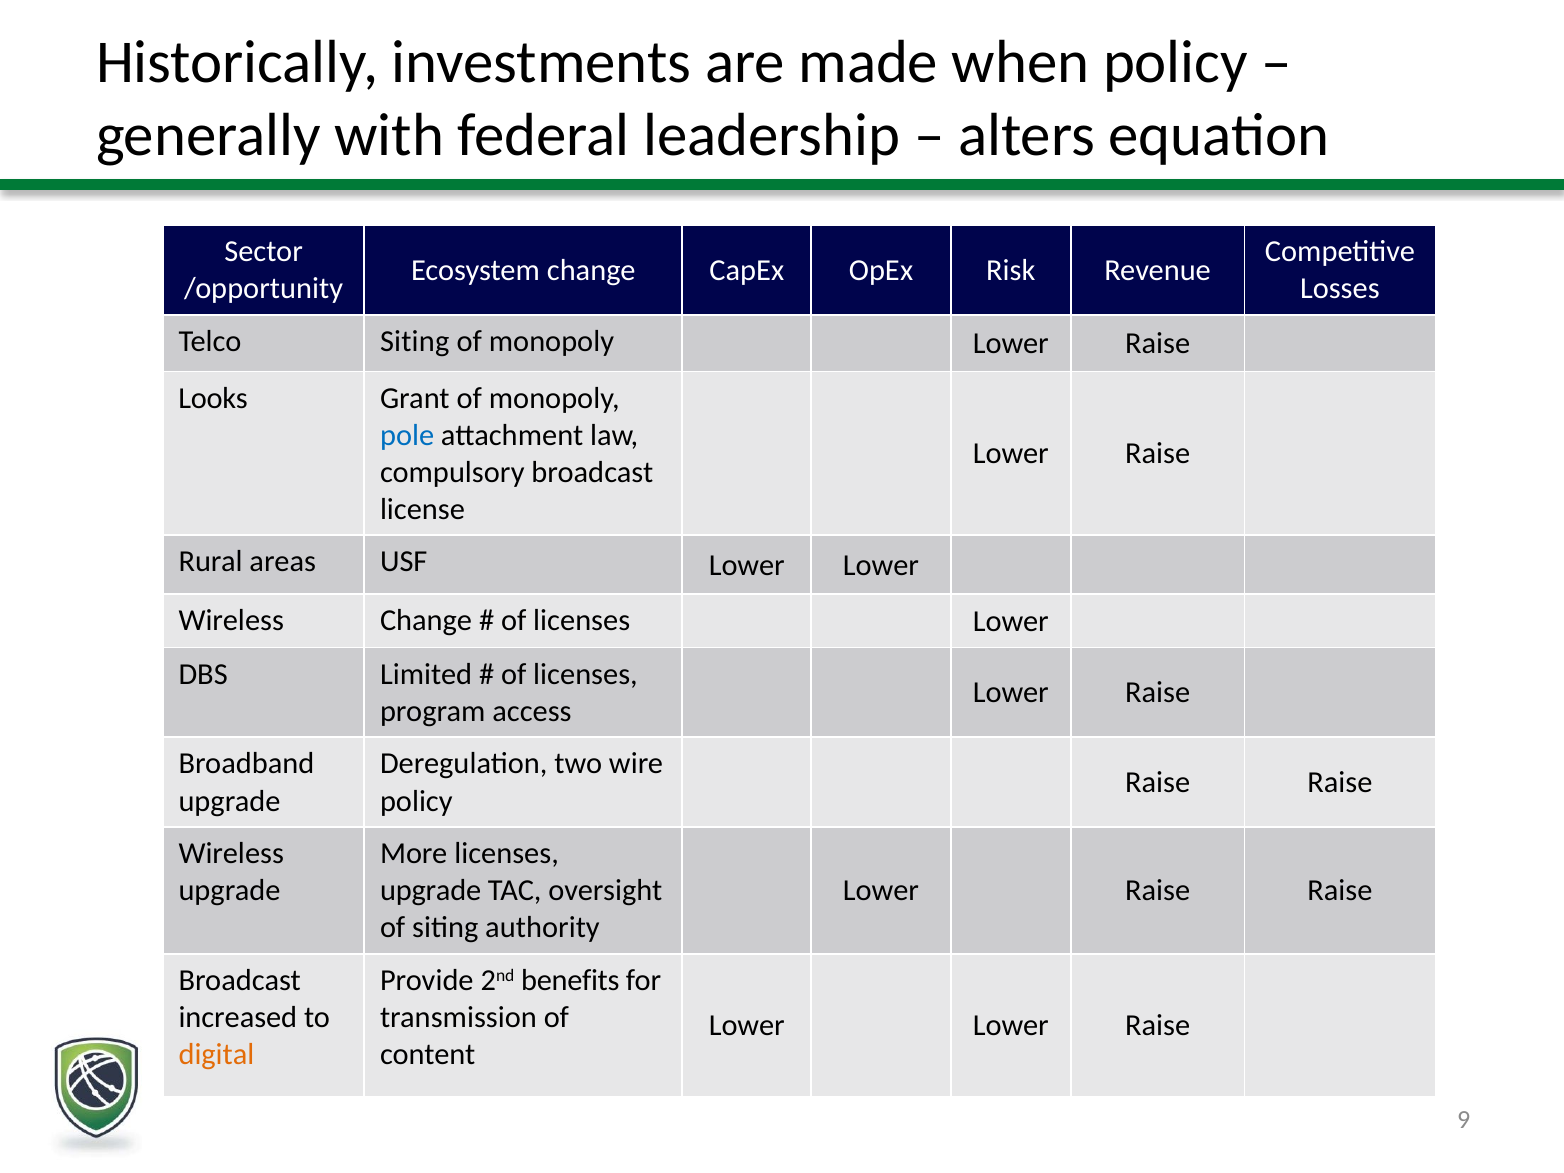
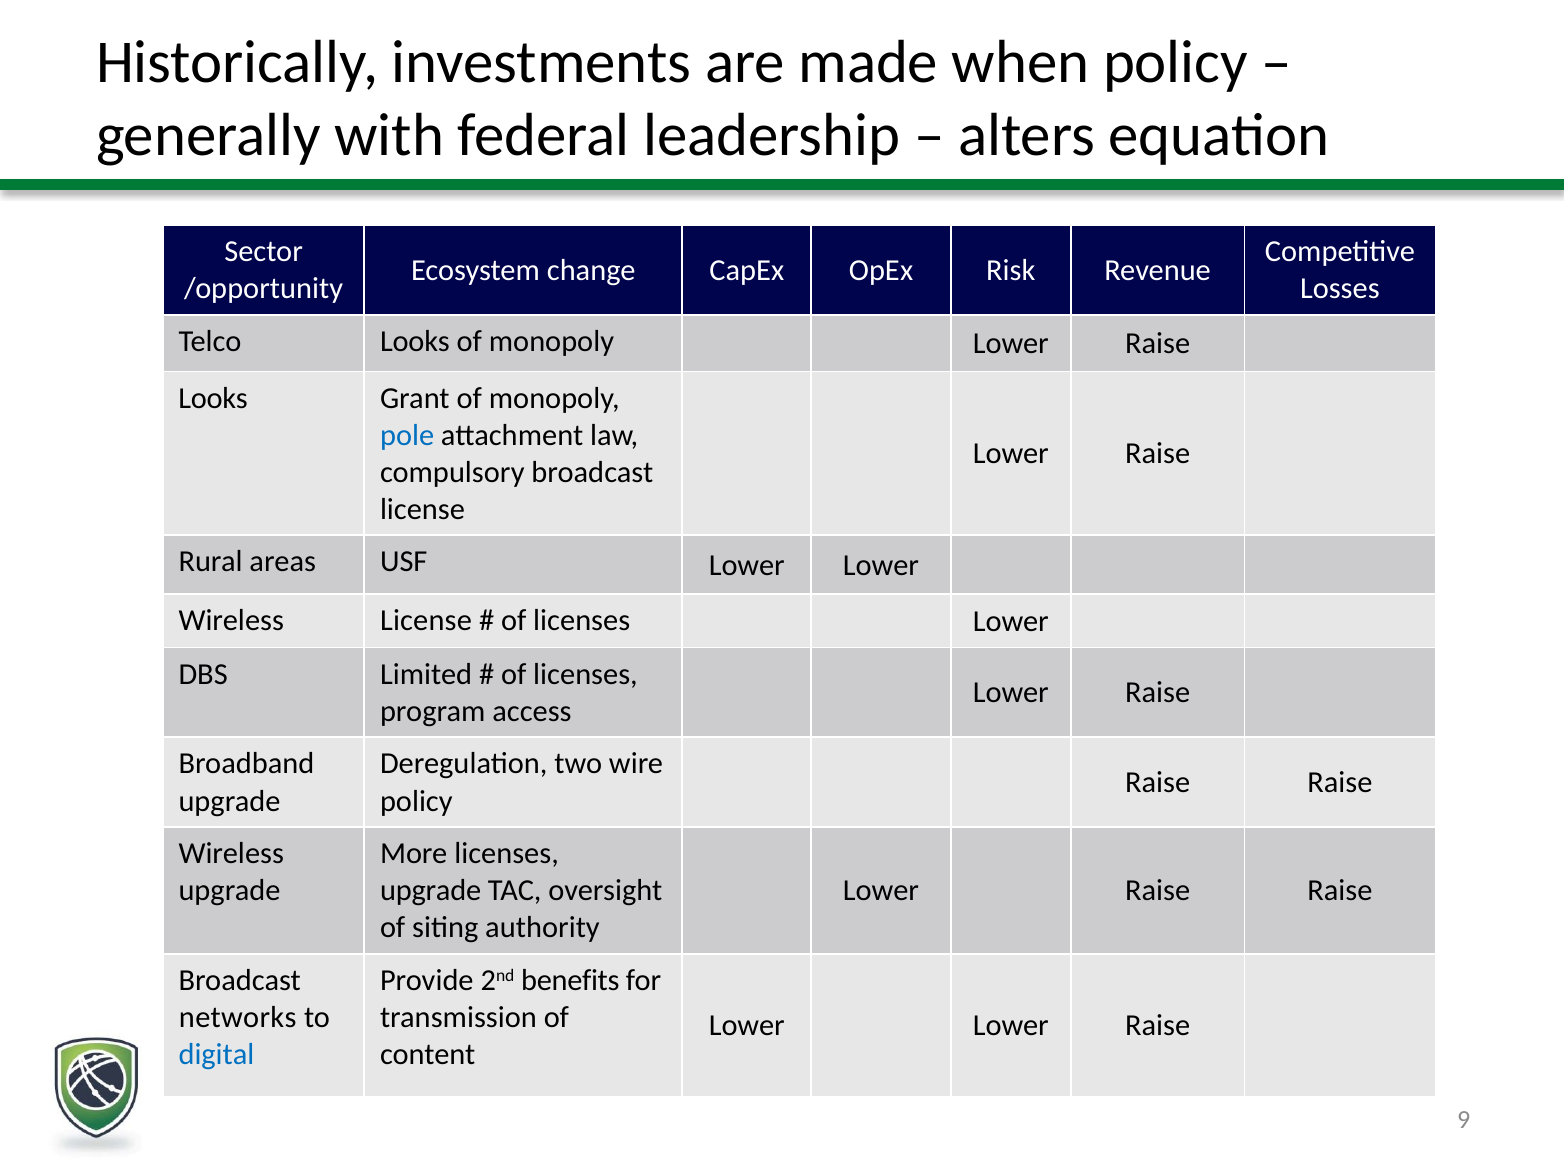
Telco Siting: Siting -> Looks
Wireless Change: Change -> License
increased: increased -> networks
digital colour: orange -> blue
